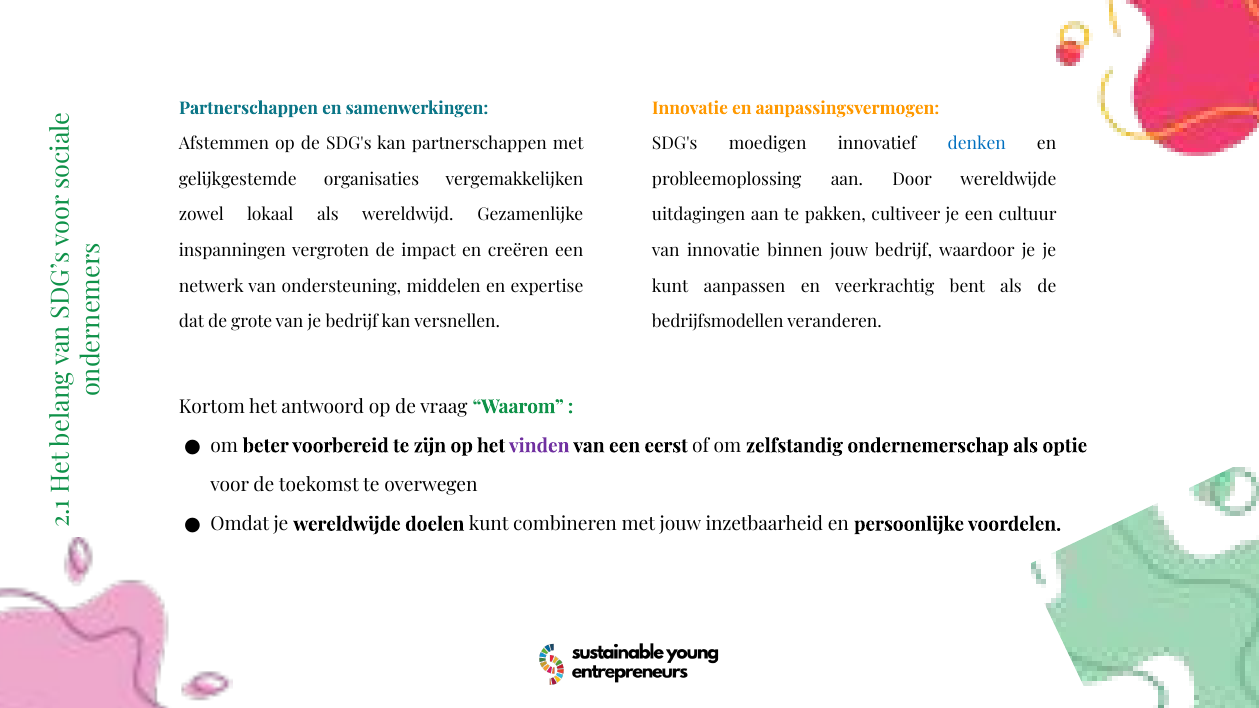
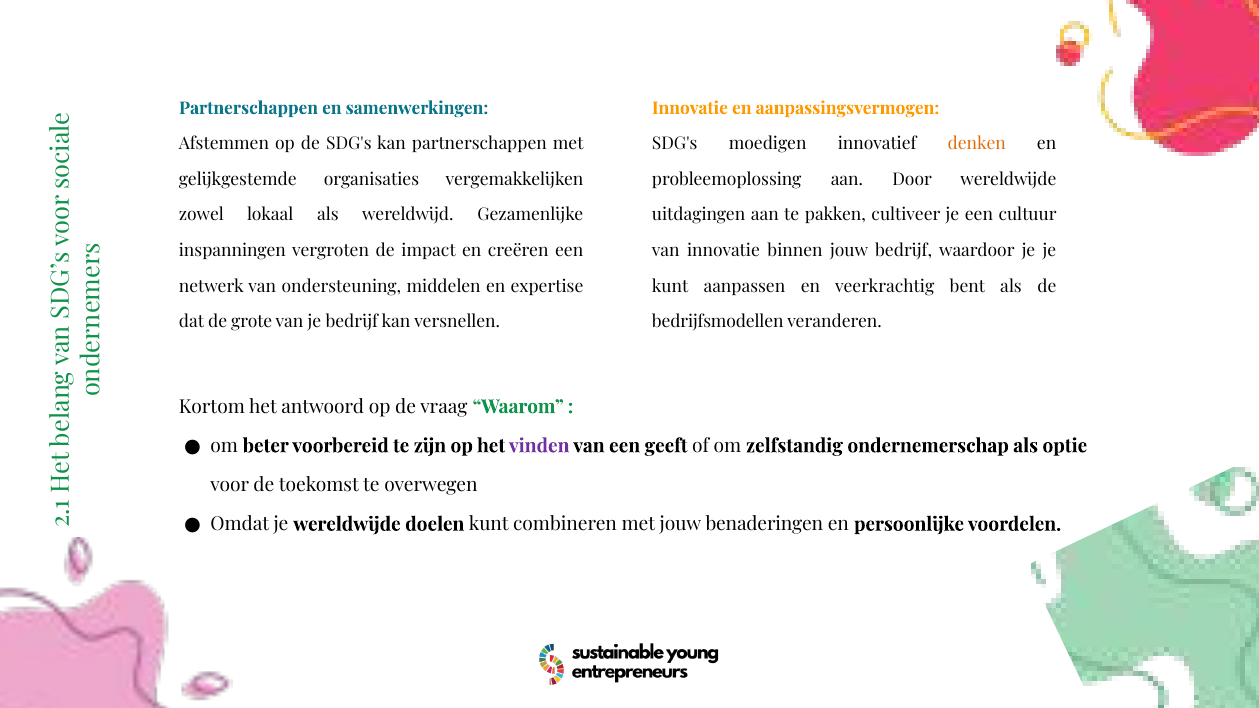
denken colour: blue -> orange
eerst: eerst -> geeft
inzetbaarheid: inzetbaarheid -> benaderingen
